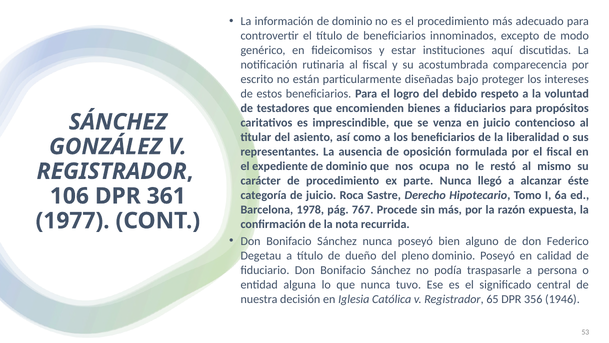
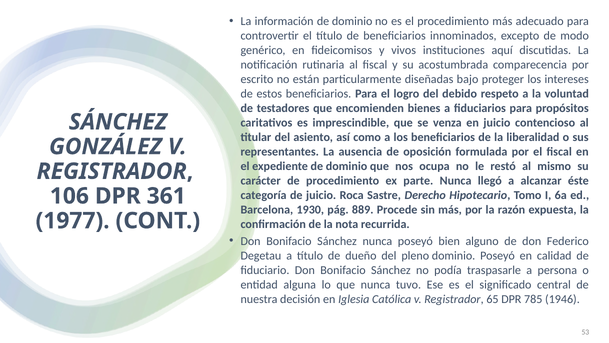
estar: estar -> vivos
1978: 1978 -> 1930
767: 767 -> 889
356: 356 -> 785
